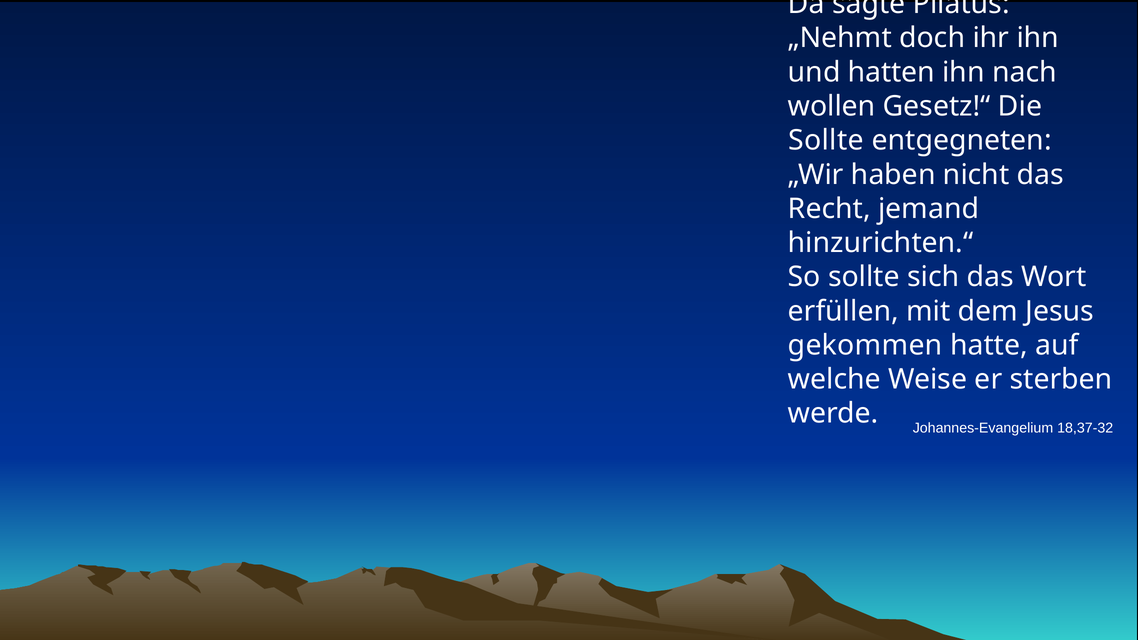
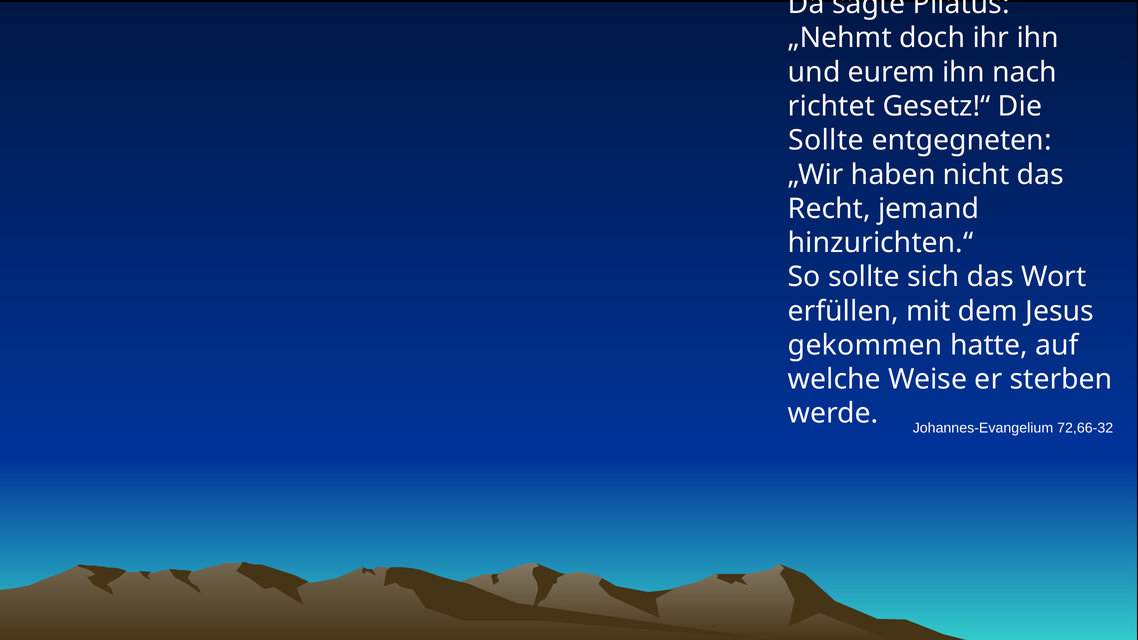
hatten: hatten -> eurem
wollen: wollen -> richtet
18,37-32: 18,37-32 -> 72,66-32
